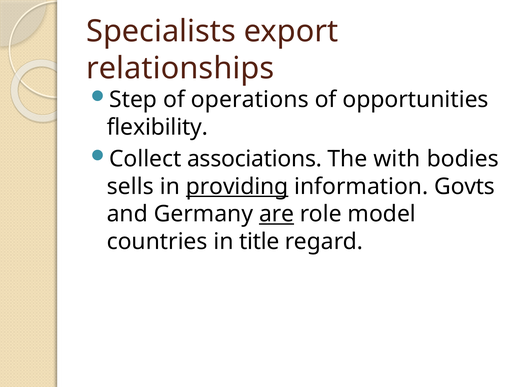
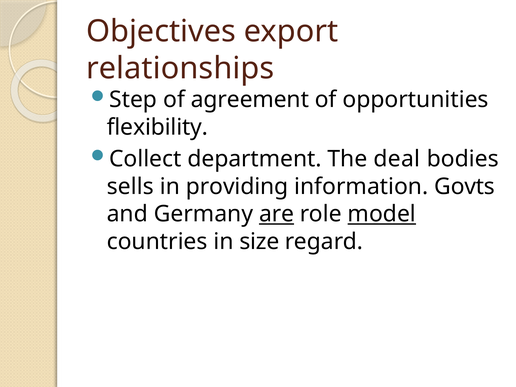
Specialists: Specialists -> Objectives
operations: operations -> agreement
associations: associations -> department
with: with -> deal
providing underline: present -> none
model underline: none -> present
title: title -> size
